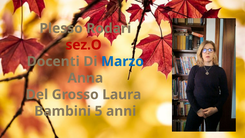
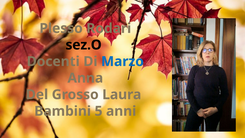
sez.O colour: red -> black
